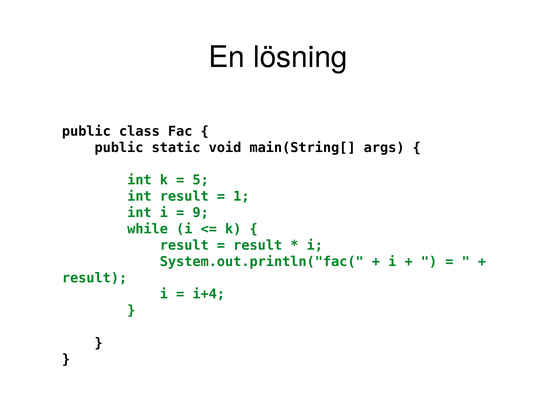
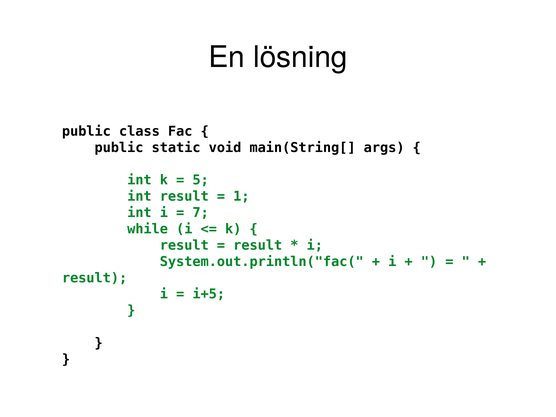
9: 9 -> 7
i+4: i+4 -> i+5
